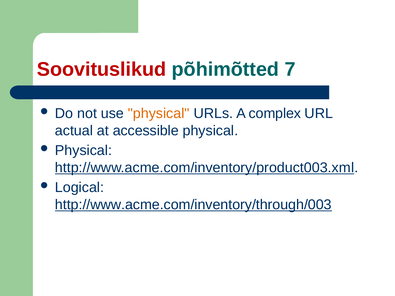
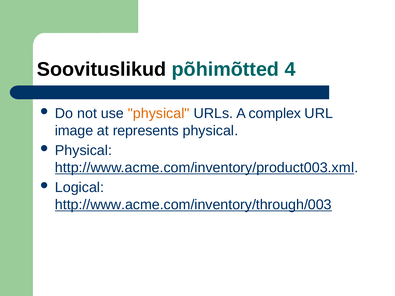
Soovituslikud colour: red -> black
7: 7 -> 4
actual: actual -> image
accessible: accessible -> represents
